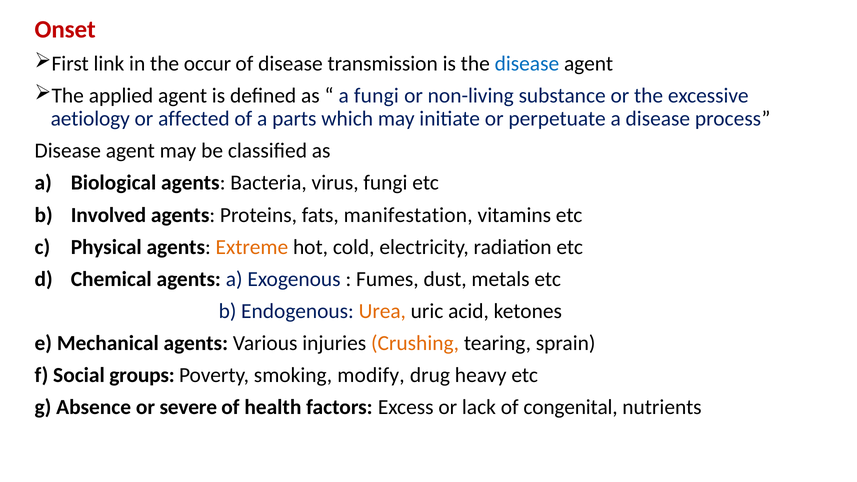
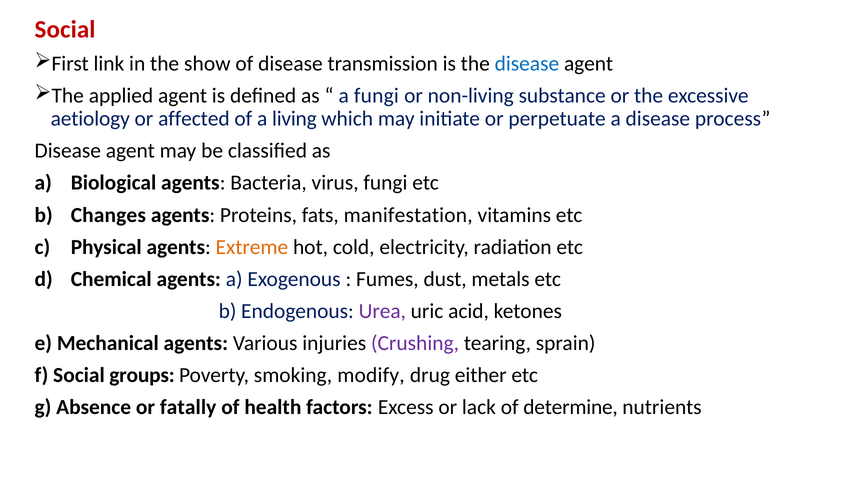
Onset at (65, 30): Onset -> Social
occur: occur -> show
parts: parts -> living
Involved: Involved -> Changes
Urea colour: orange -> purple
Crushing colour: orange -> purple
heavy: heavy -> either
severe: severe -> fatally
congenital: congenital -> determine
